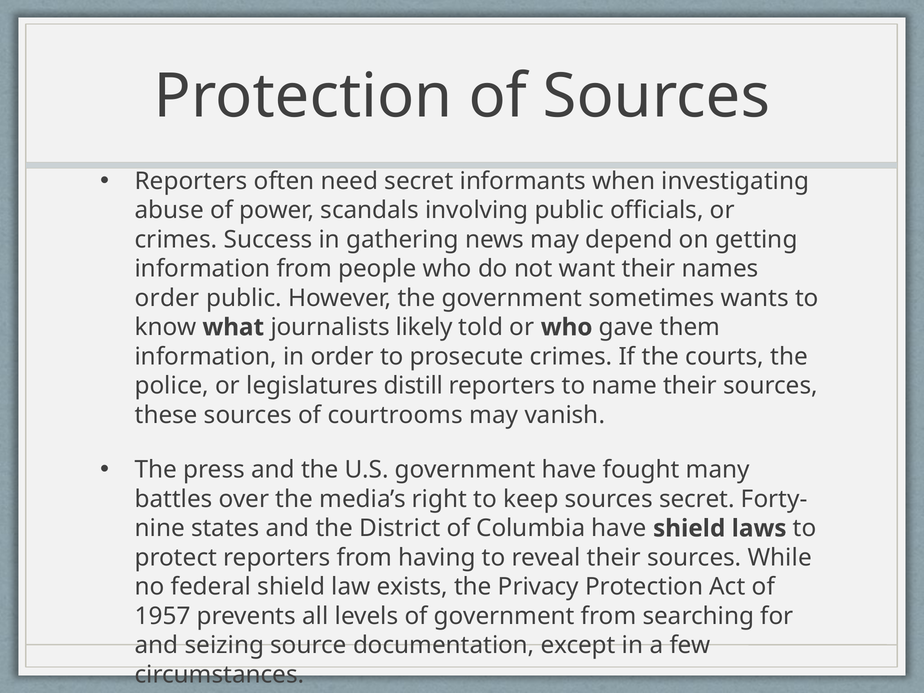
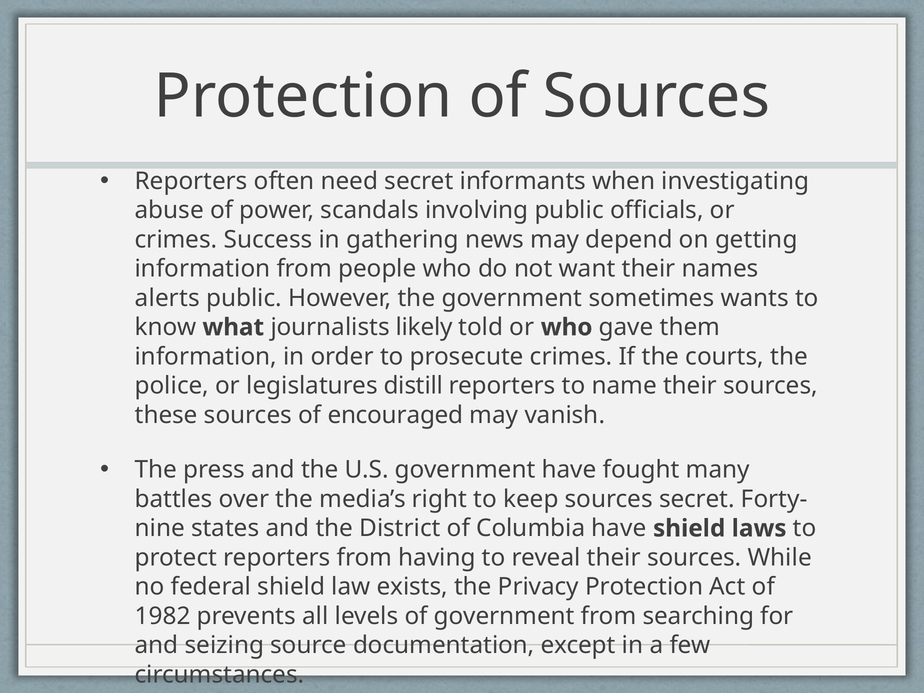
order at (167, 298): order -> alerts
courtrooms: courtrooms -> encouraged
1957: 1957 -> 1982
